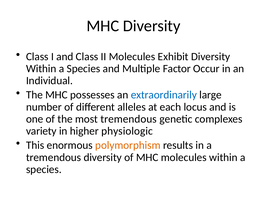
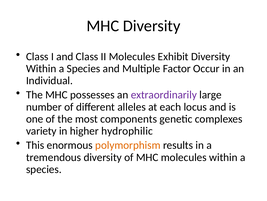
extraordinarily colour: blue -> purple
most tremendous: tremendous -> components
physiologic: physiologic -> hydrophilic
